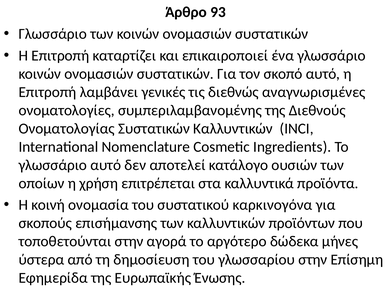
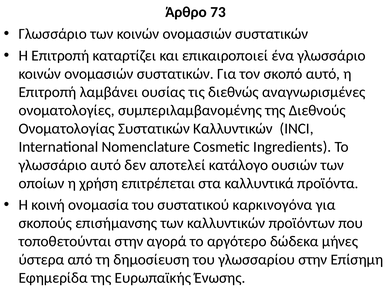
93: 93 -> 73
γενικές: γενικές -> ουσίας
